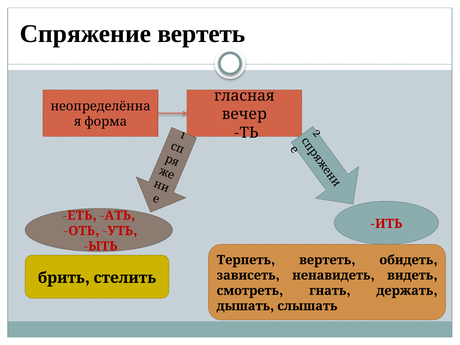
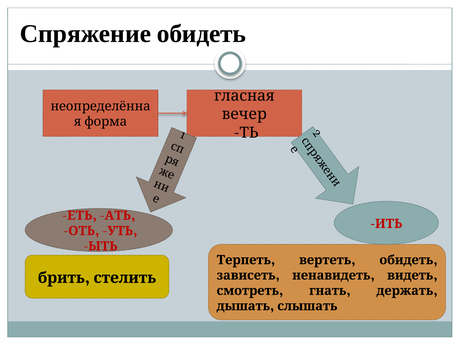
Спряжение вертеть: вертеть -> обидеть
